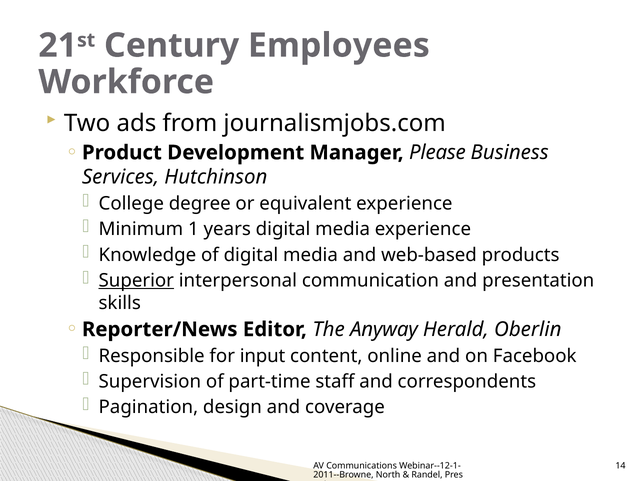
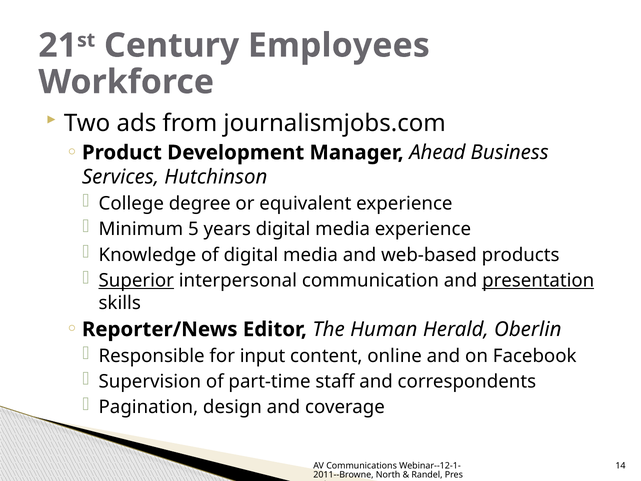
Please: Please -> Ahead
1: 1 -> 5
presentation underline: none -> present
Anyway: Anyway -> Human
